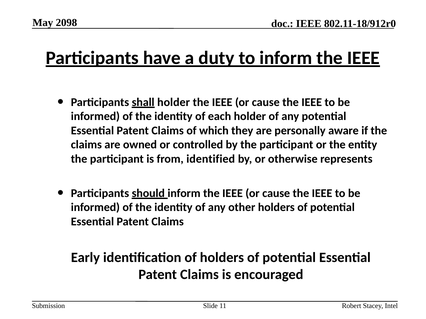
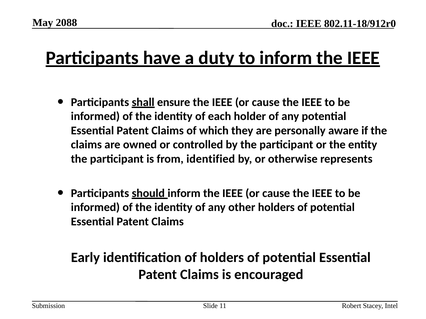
2098: 2098 -> 2088
shall holder: holder -> ensure
